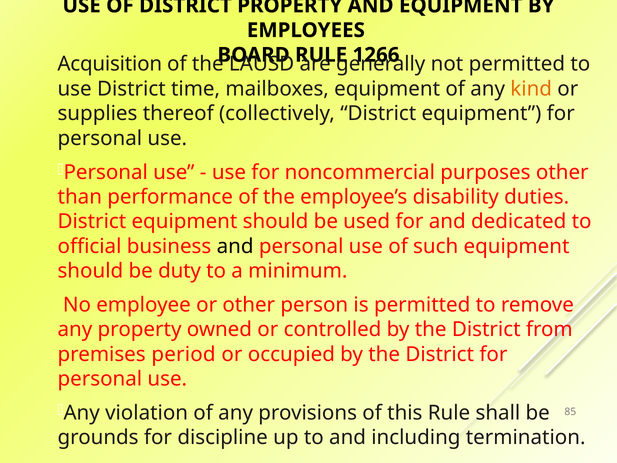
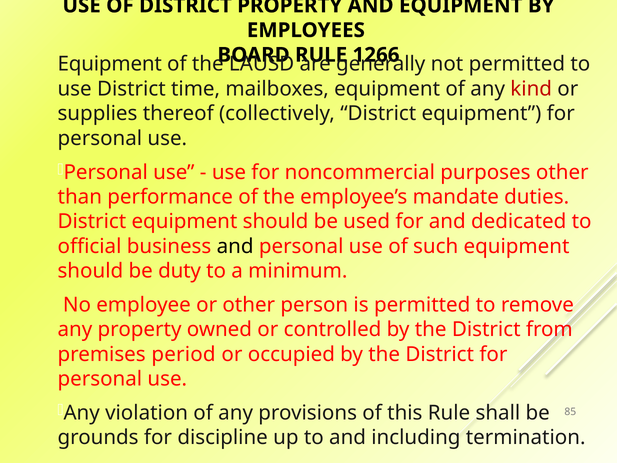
Acquisition at (110, 64): Acquisition -> Equipment
kind colour: orange -> red
disability: disability -> mandate
